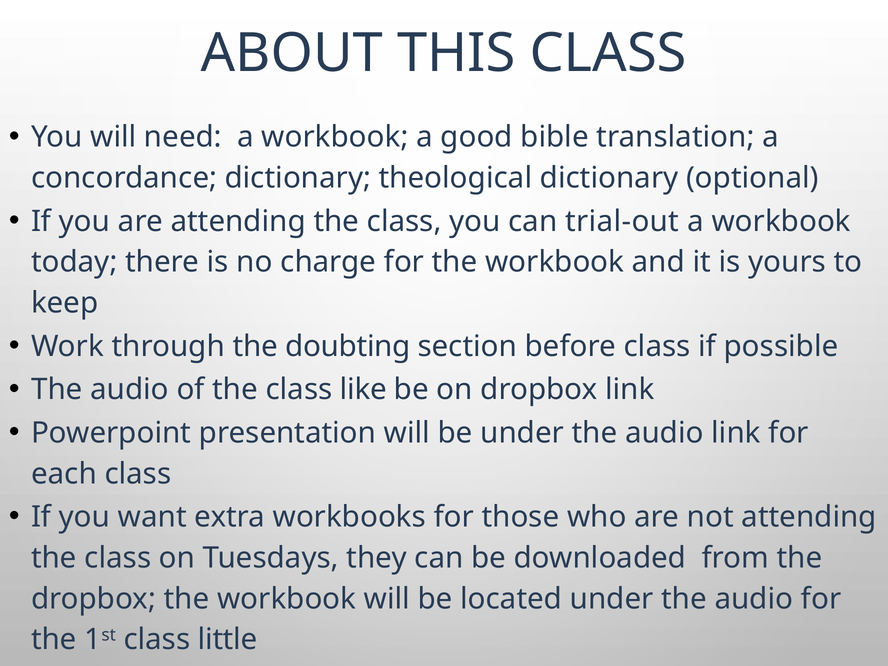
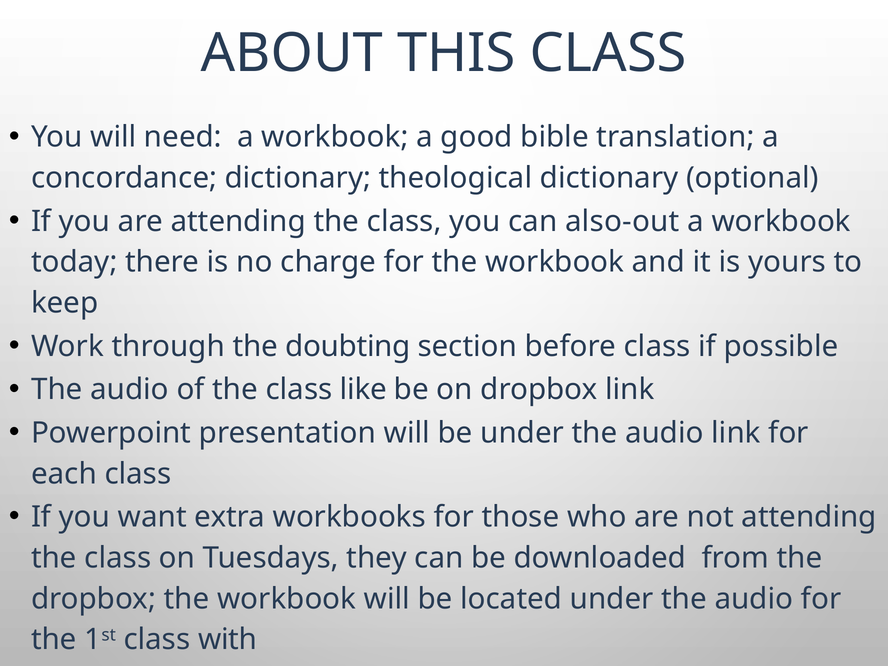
trial-out: trial-out -> also-out
little: little -> with
